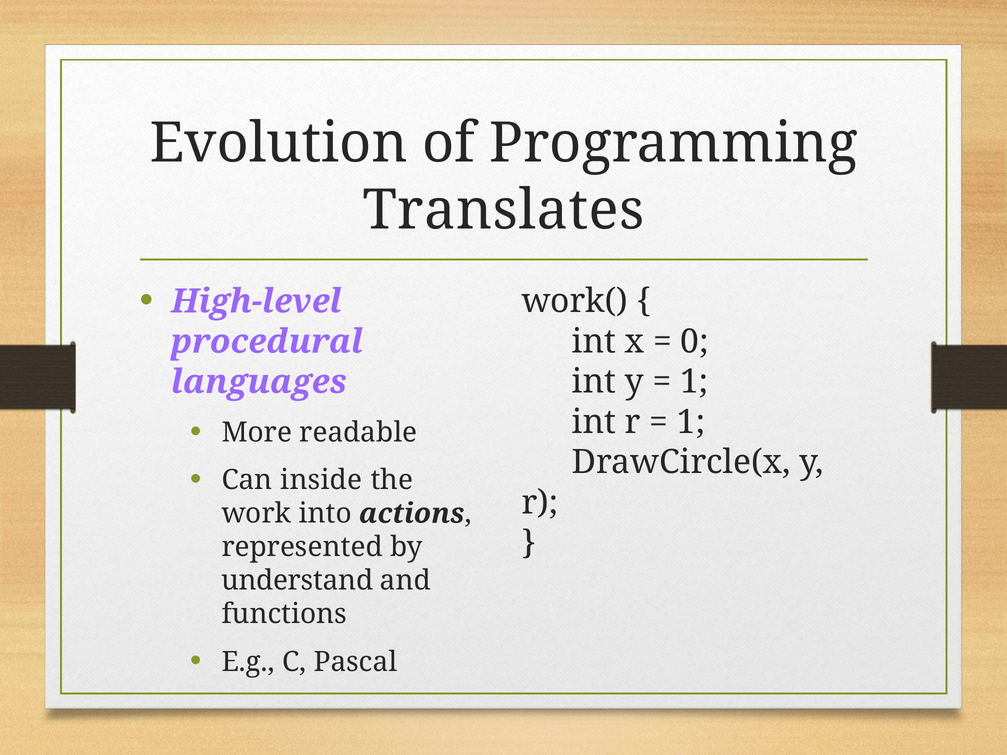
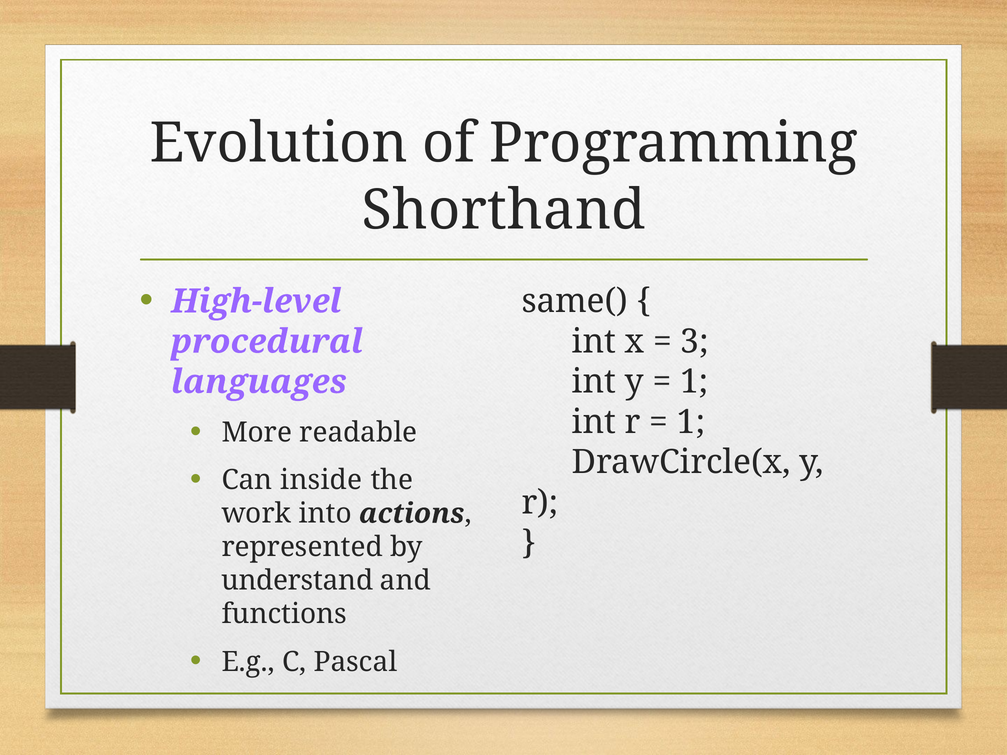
Translates: Translates -> Shorthand
work(: work( -> same(
0: 0 -> 3
